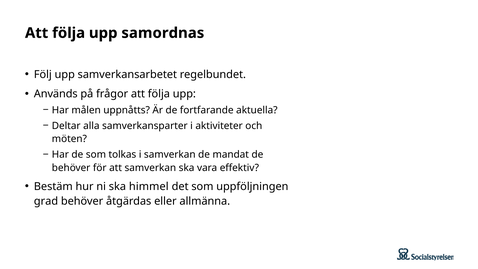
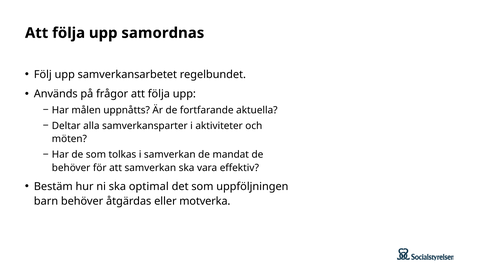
himmel: himmel -> optimal
grad: grad -> barn
allmänna: allmänna -> motverka
